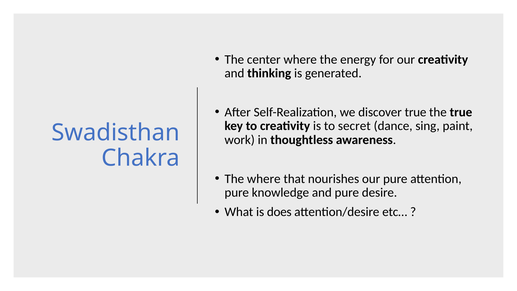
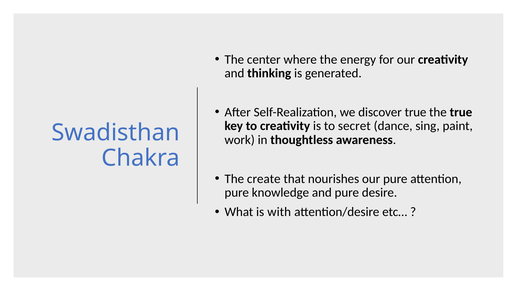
The where: where -> create
does: does -> with
